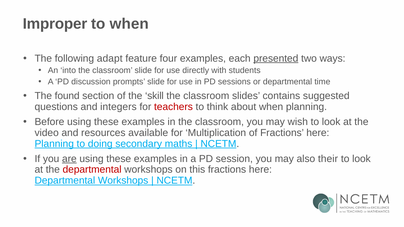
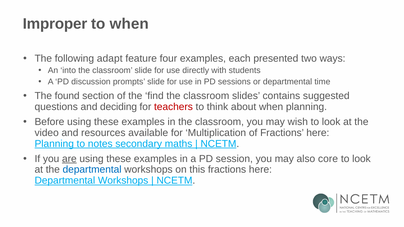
presented underline: present -> none
skill: skill -> find
integers: integers -> deciding
doing: doing -> notes
their: their -> core
departmental at (92, 170) colour: red -> blue
